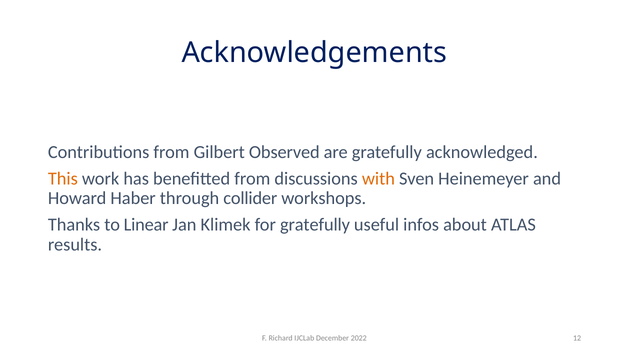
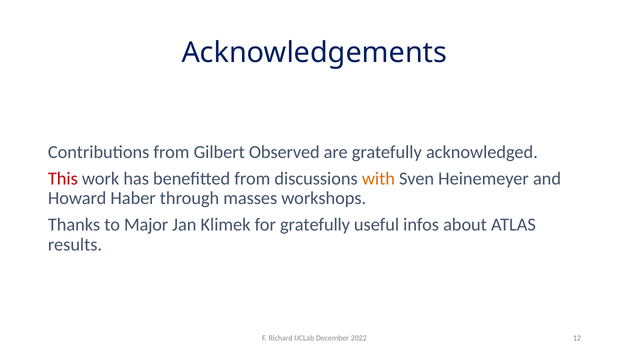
This colour: orange -> red
collider: collider -> masses
Linear: Linear -> Major
